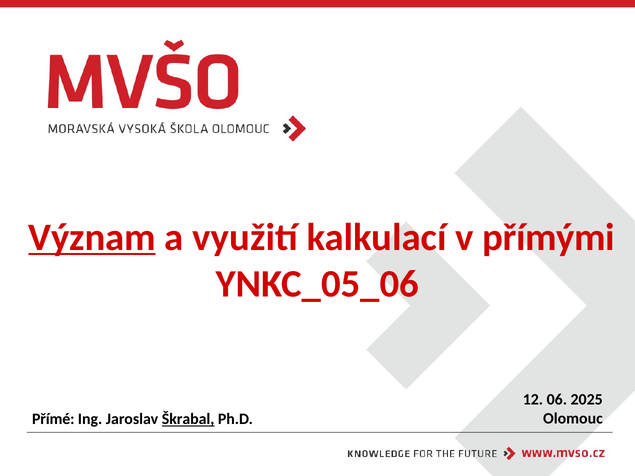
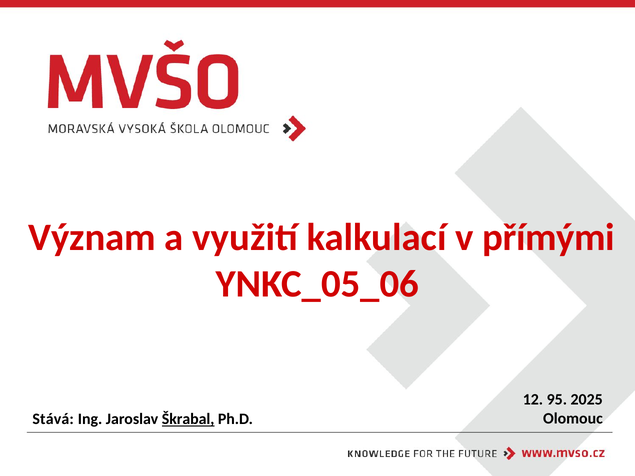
Význam underline: present -> none
06: 06 -> 95
Přímé: Přímé -> Stává
